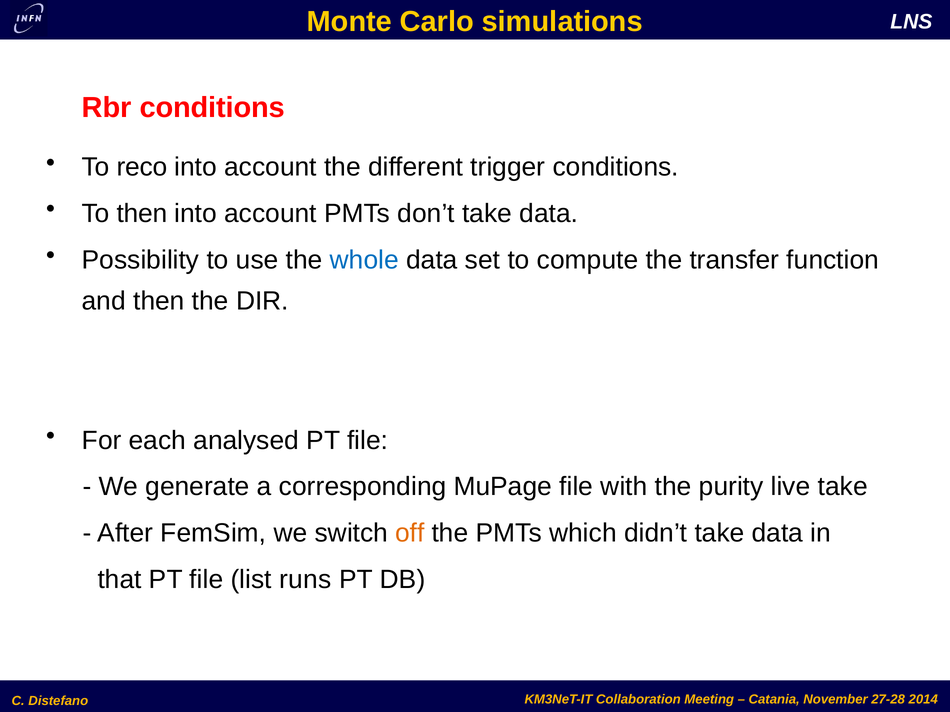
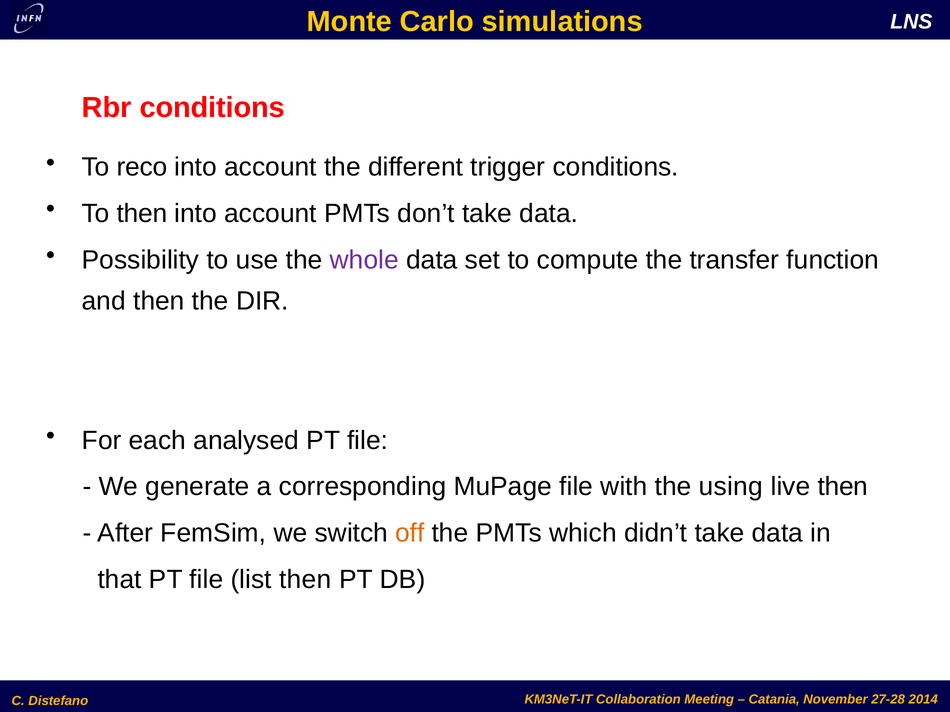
whole colour: blue -> purple
purity: purity -> using
live take: take -> then
list runs: runs -> then
